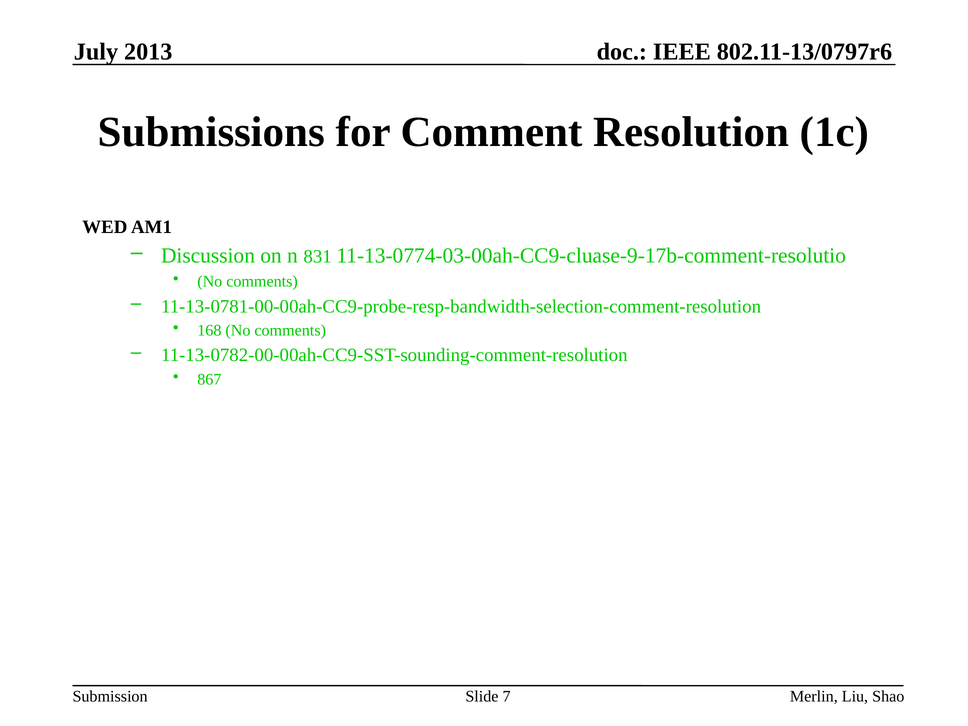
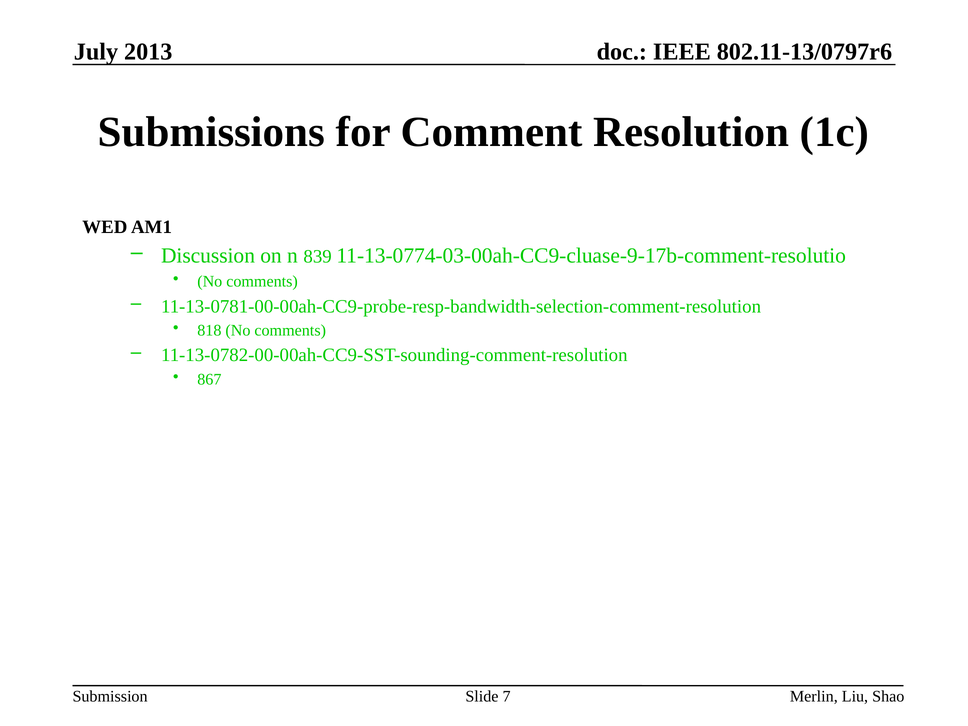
831: 831 -> 839
168: 168 -> 818
